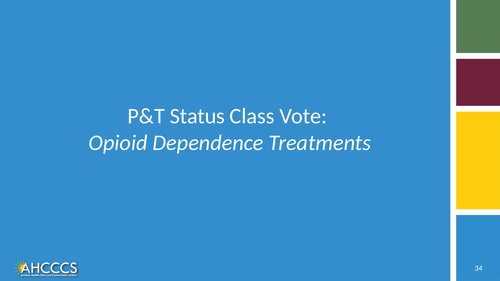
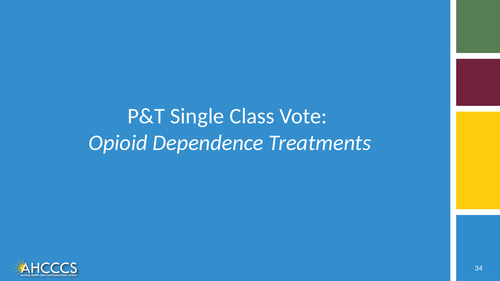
Status: Status -> Single
